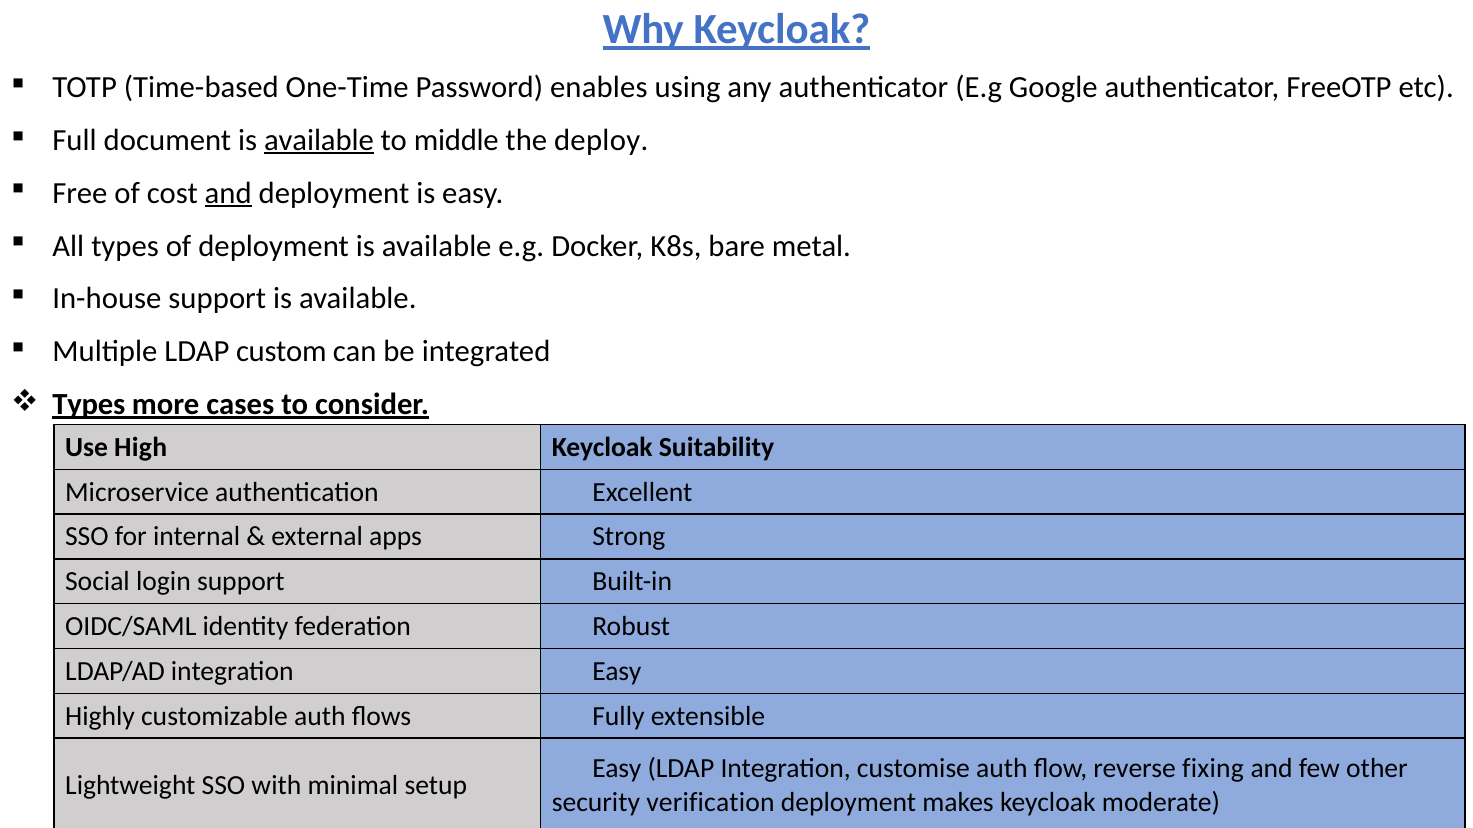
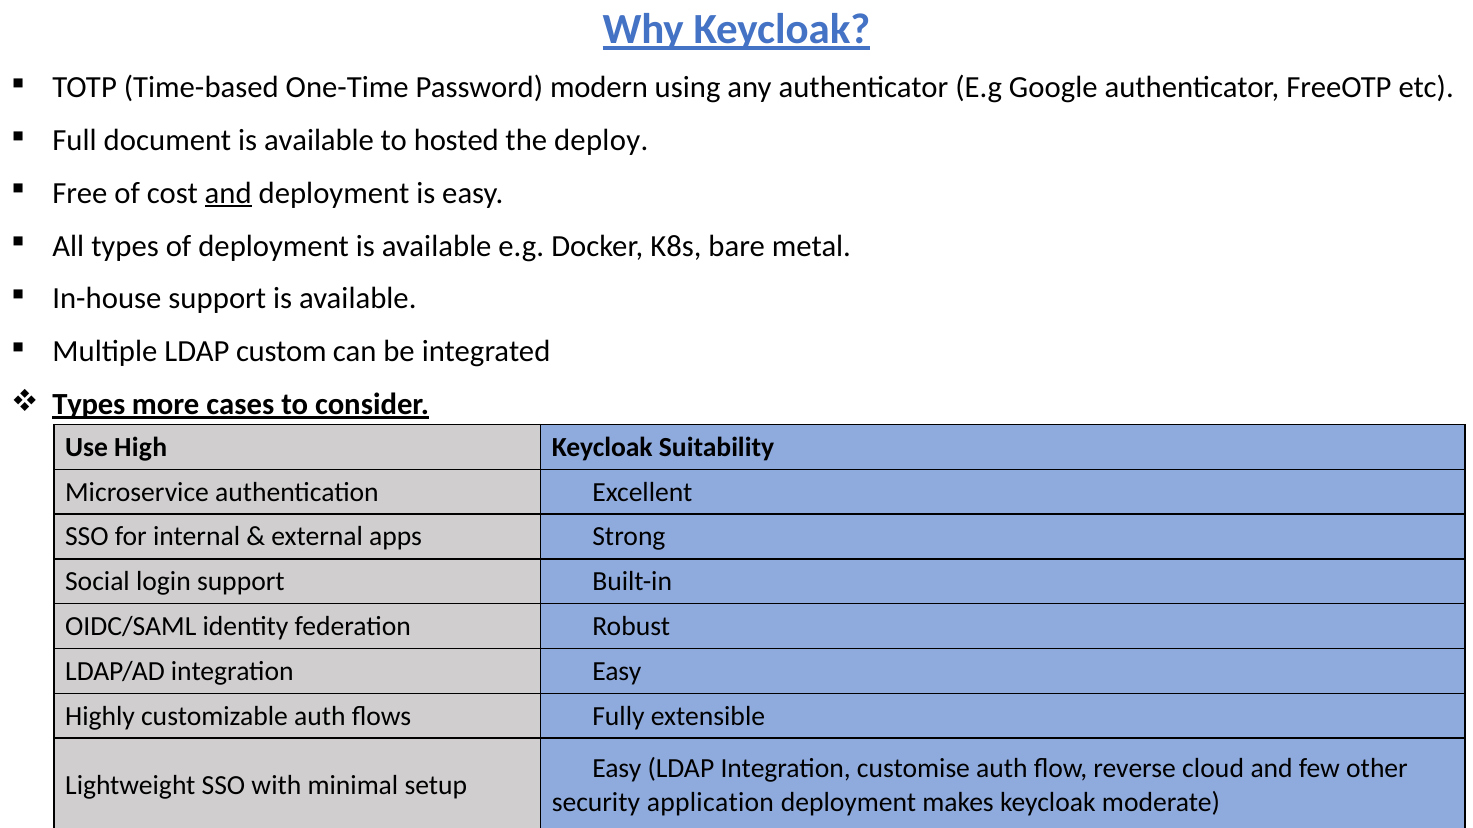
enables: enables -> modern
available at (319, 140) underline: present -> none
middle: middle -> hosted
fixing: fixing -> cloud
verification: verification -> application
